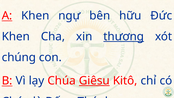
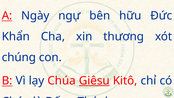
A Khen: Khen -> Ngày
Khen at (16, 36): Khen -> Khẩn
thương underline: present -> none
